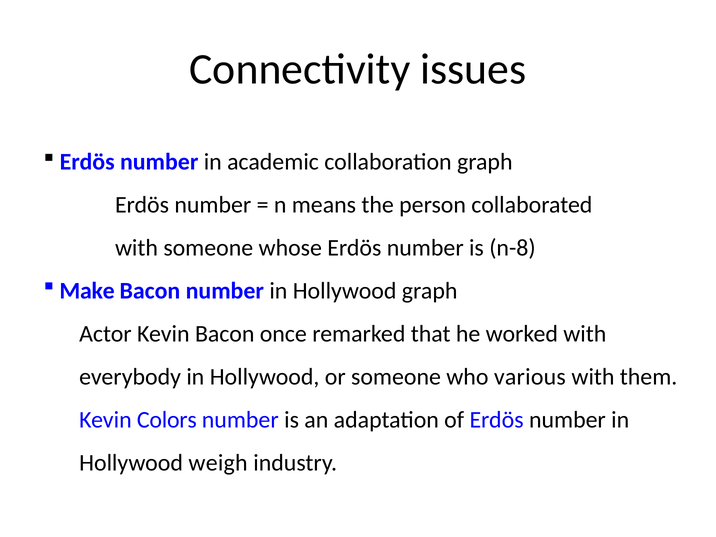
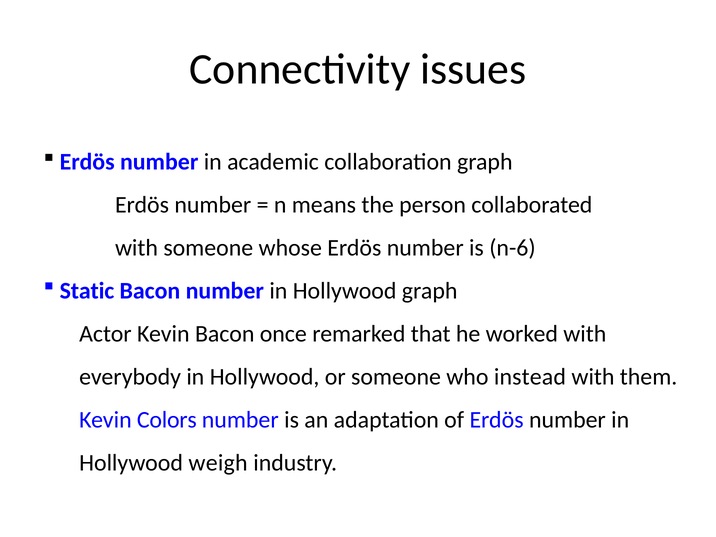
n-8: n-8 -> n-6
Make: Make -> Static
various: various -> instead
